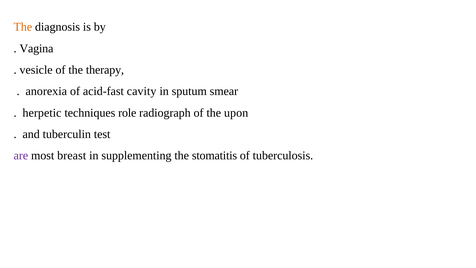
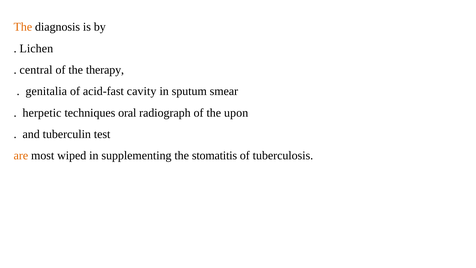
Vagina: Vagina -> Lichen
vesicle: vesicle -> central
anorexia: anorexia -> genitalia
role: role -> oral
are colour: purple -> orange
breast: breast -> wiped
